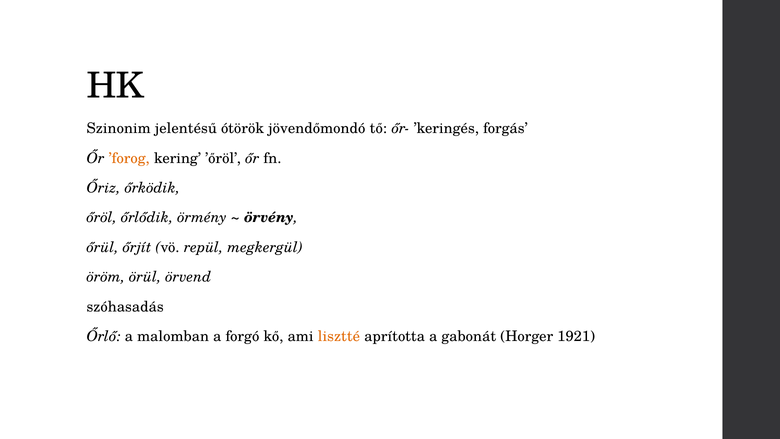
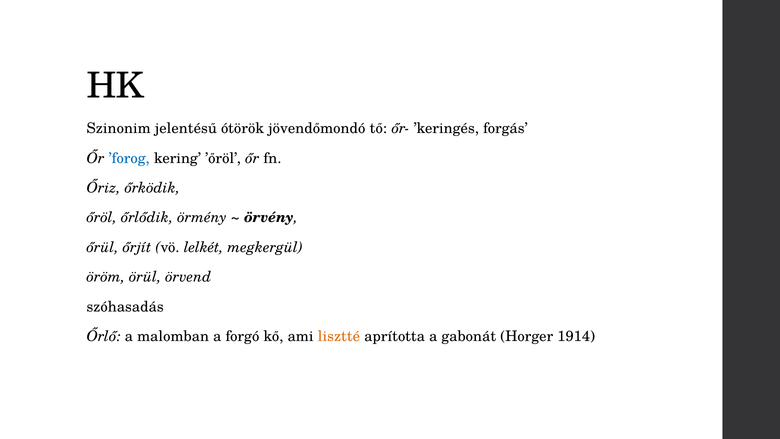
’forog colour: orange -> blue
repül: repül -> lelkét
1921: 1921 -> 1914
